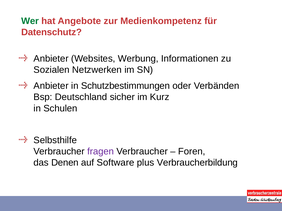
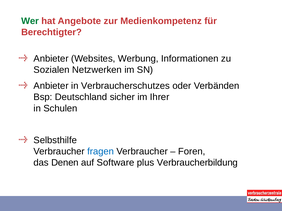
Datenschutz: Datenschutz -> Berechtigter
Schutzbestimmungen: Schutzbestimmungen -> Verbraucherschutzes
Kurz: Kurz -> Ihrer
fragen colour: purple -> blue
